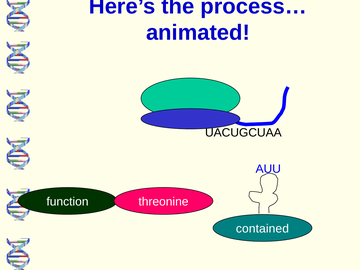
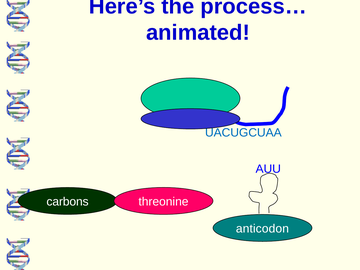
UACUGCUAA colour: black -> blue
function: function -> carbons
contained: contained -> anticodon
